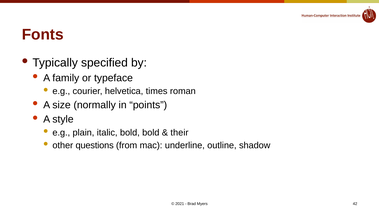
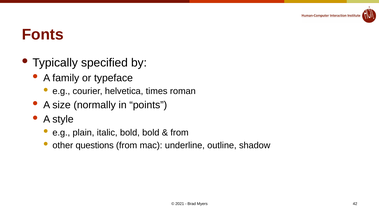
their at (180, 133): their -> from
